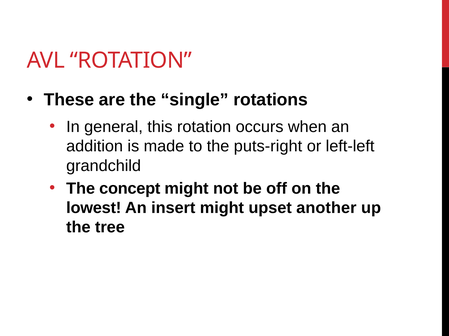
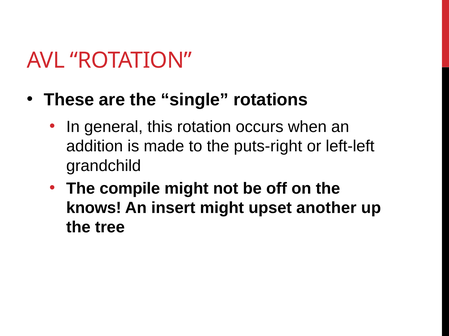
concept: concept -> compile
lowest: lowest -> knows
